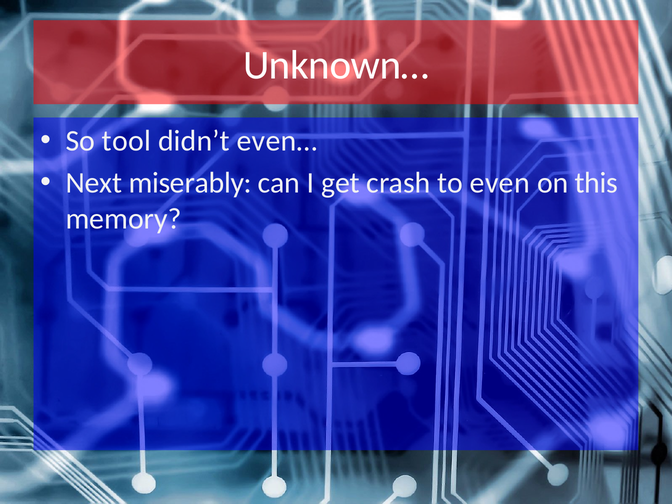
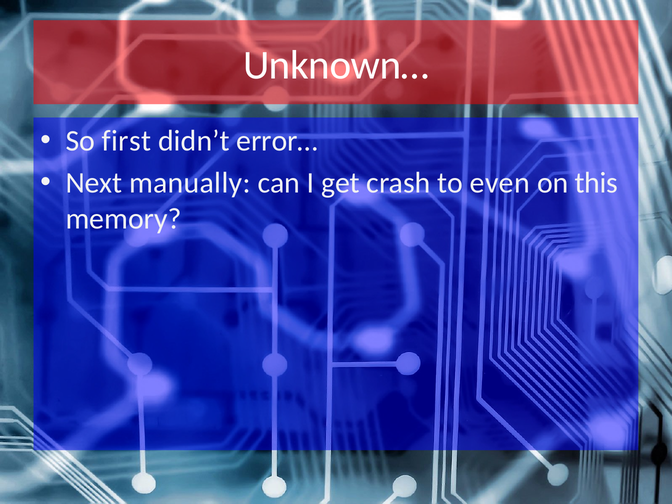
tool: tool -> first
even…: even… -> error…
miserably: miserably -> manually
